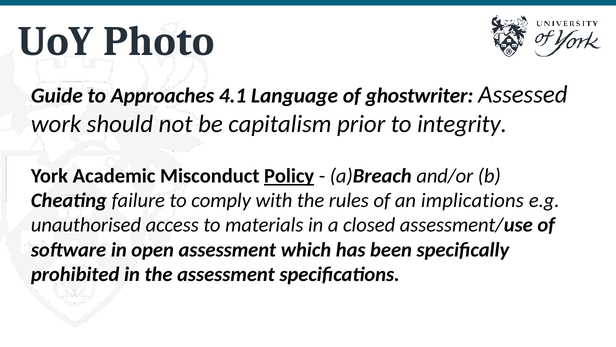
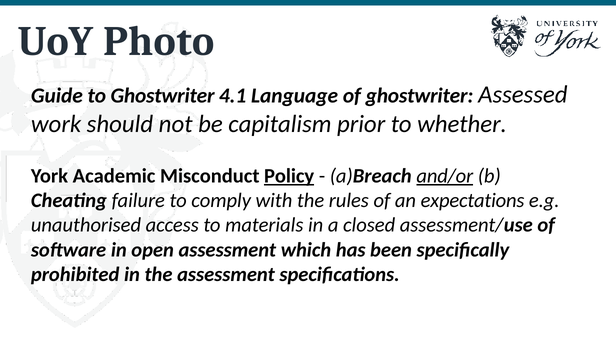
to Approaches: Approaches -> Ghostwriter
integrity: integrity -> whether
and/or underline: none -> present
implications: implications -> expectations
